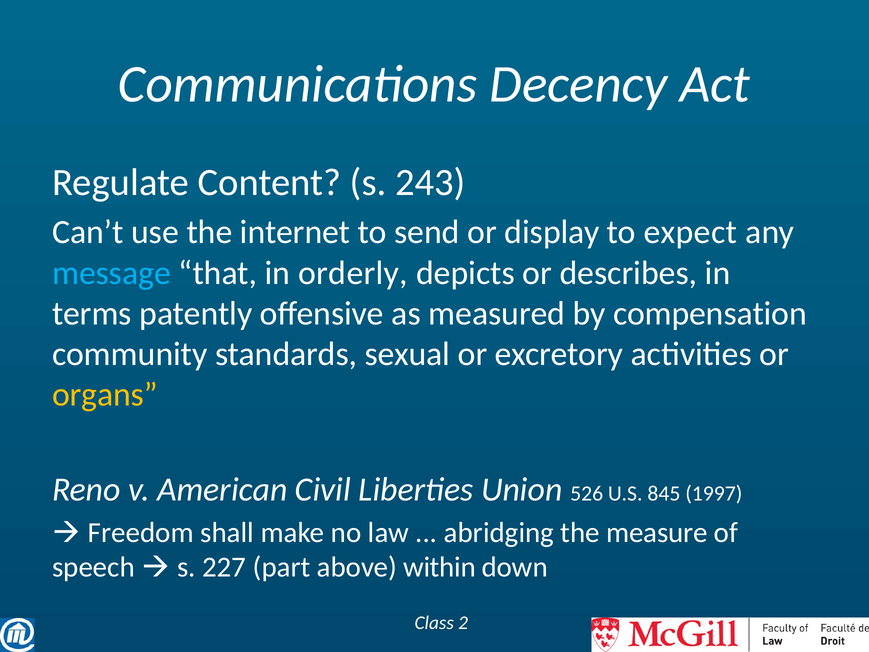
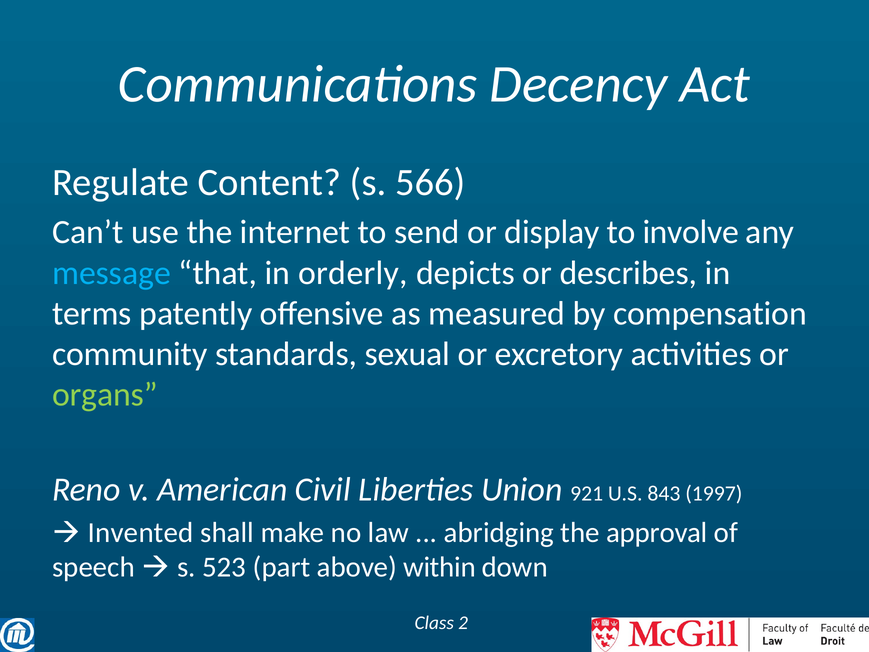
243: 243 -> 566
expect: expect -> involve
organs colour: yellow -> light green
526: 526 -> 921
845: 845 -> 843
Freedom: Freedom -> Invented
measure: measure -> approval
227: 227 -> 523
